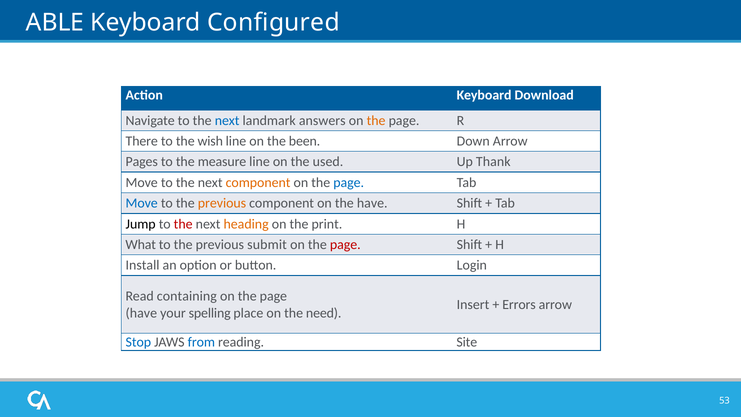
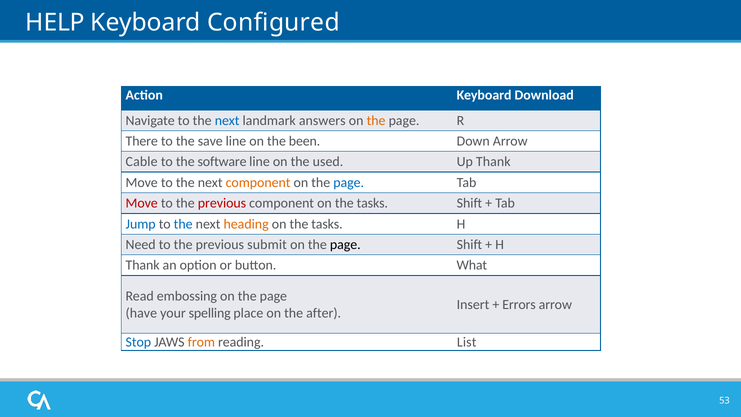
ABLE: ABLE -> HELP
wish: wish -> save
Pages: Pages -> Cable
measure: measure -> software
Move at (142, 203) colour: blue -> red
previous at (222, 203) colour: orange -> red
component on the have: have -> tasks
Jump colour: black -> blue
the at (183, 224) colour: red -> blue
print at (327, 224): print -> tasks
What: What -> Need
page at (345, 245) colour: red -> black
Install at (143, 265): Install -> Thank
Login: Login -> What
containing: containing -> embossing
need: need -> after
from colour: blue -> orange
Site: Site -> List
